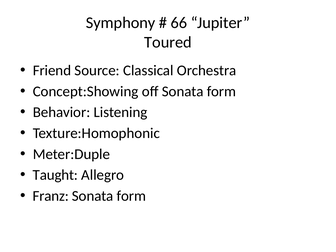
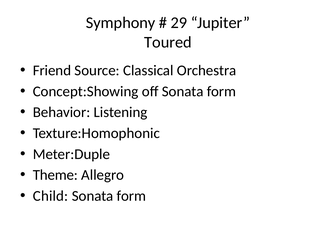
66: 66 -> 29
Taught: Taught -> Theme
Franz: Franz -> Child
